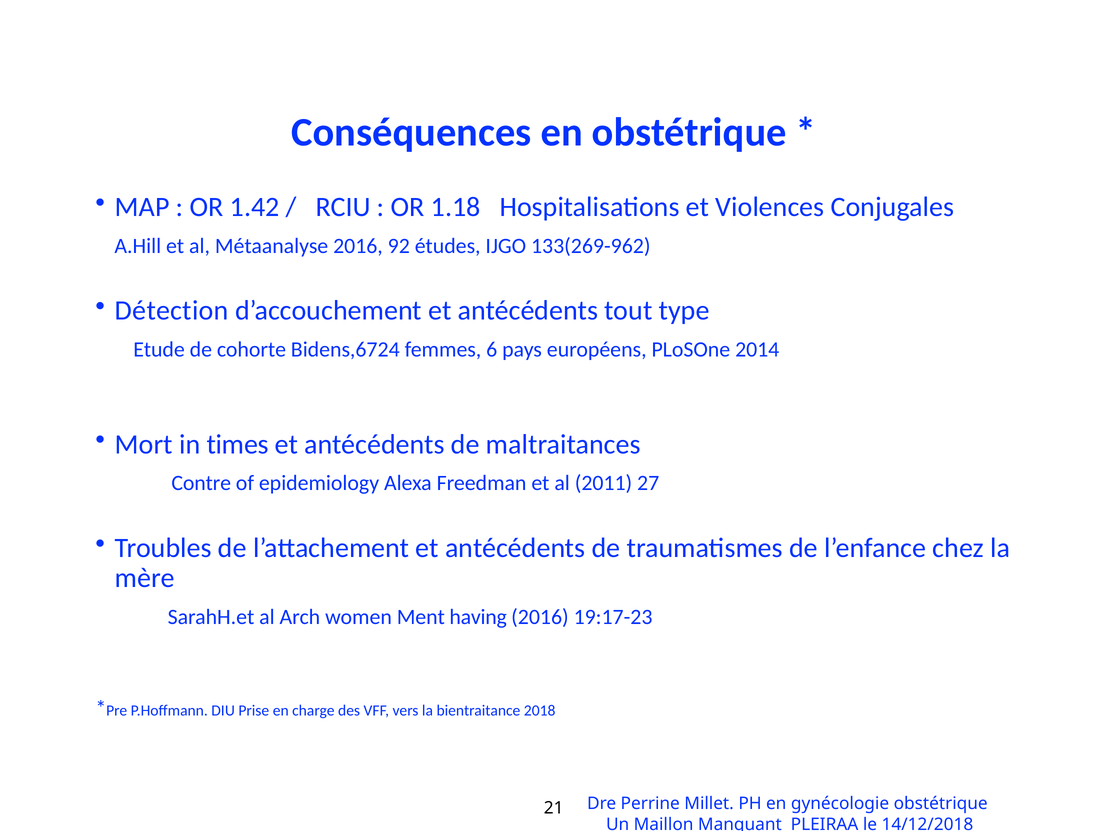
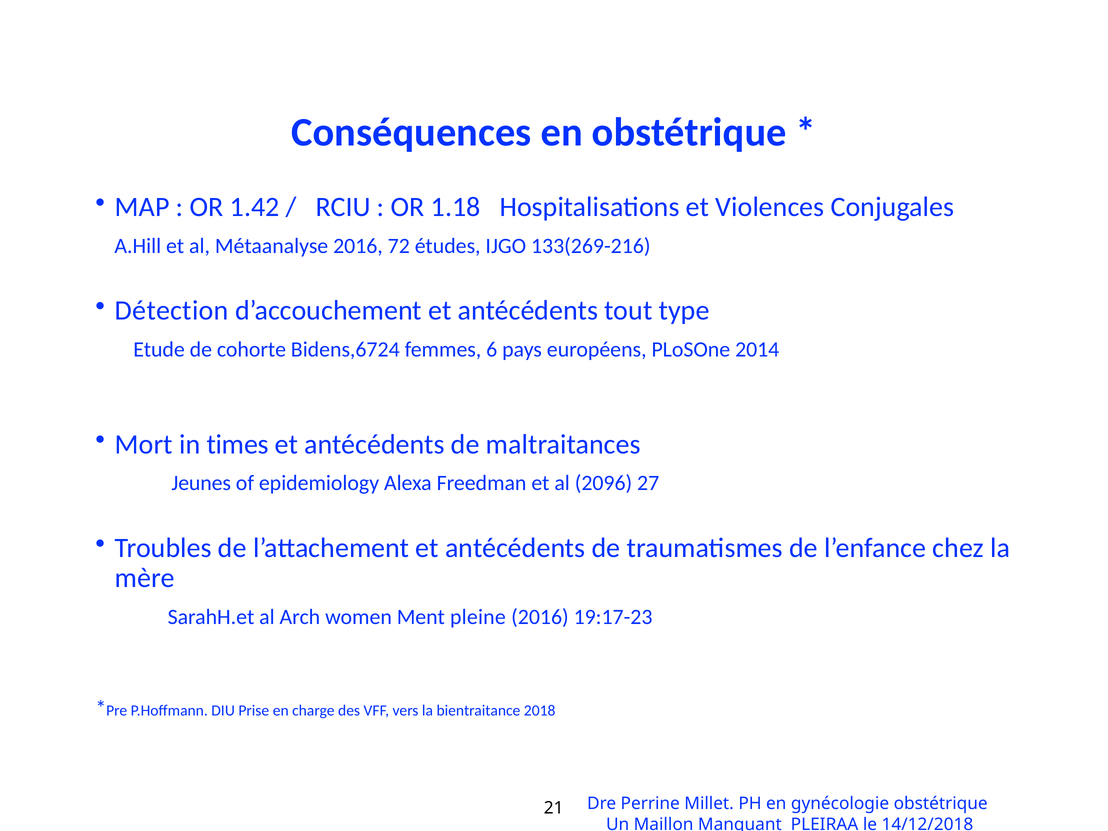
92: 92 -> 72
133(269-962: 133(269-962 -> 133(269-216
Contre: Contre -> Jeunes
2011: 2011 -> 2096
having: having -> pleine
